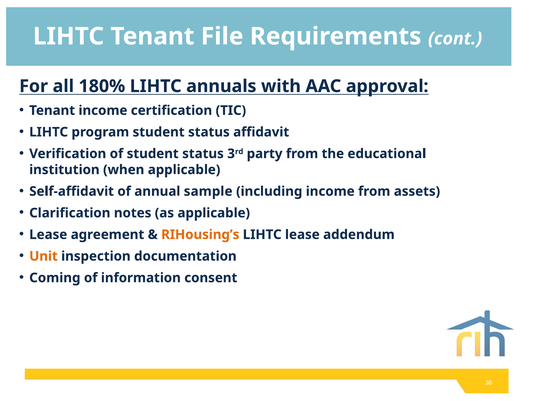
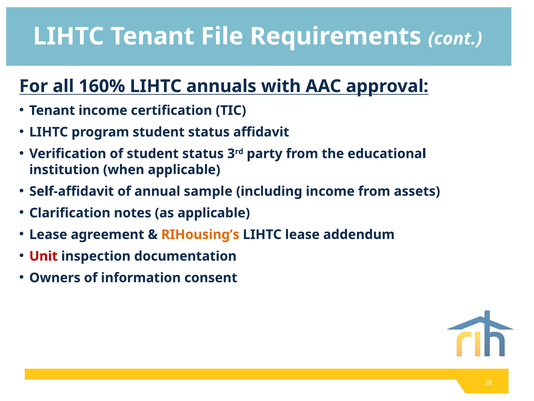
180%: 180% -> 160%
Unit colour: orange -> red
Coming: Coming -> Owners
